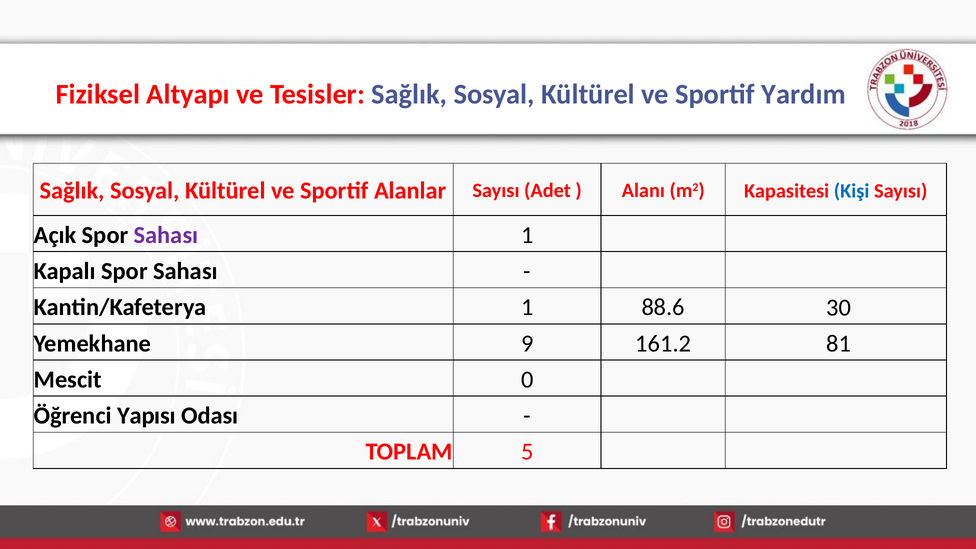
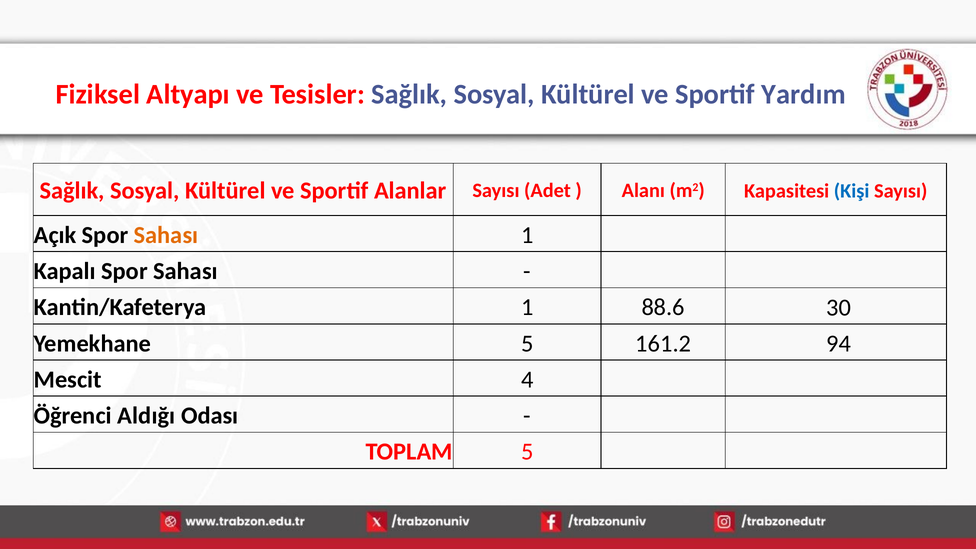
Sahası at (166, 235) colour: purple -> orange
Yemekhane 9: 9 -> 5
81: 81 -> 94
0: 0 -> 4
Yapısı: Yapısı -> Aldığı
